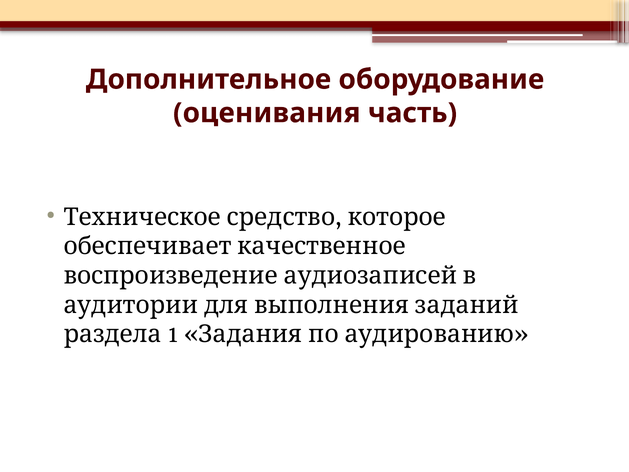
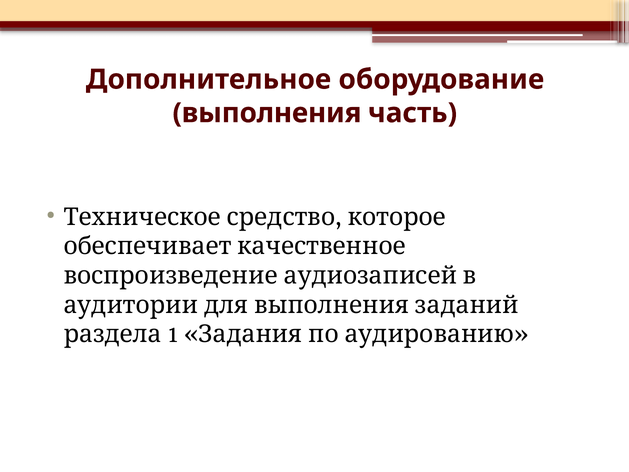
оценивания: оценивания -> выполнения
